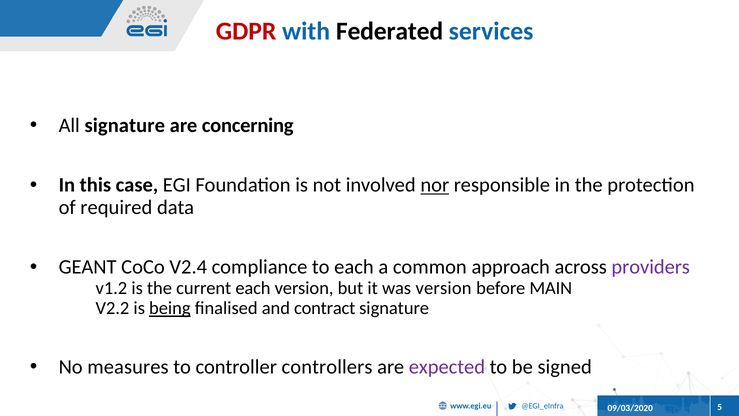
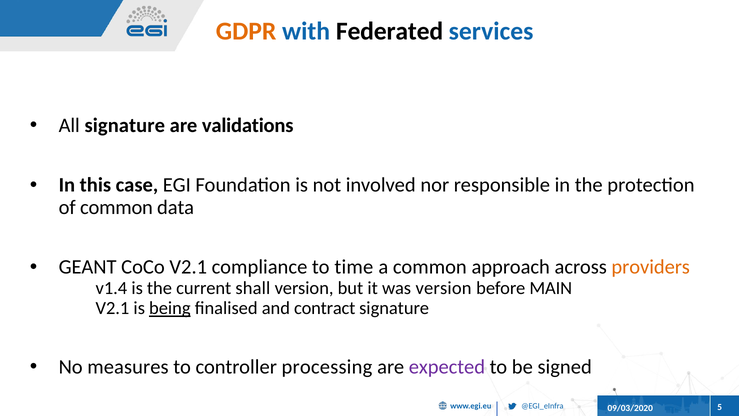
GDPR colour: red -> orange
concerning: concerning -> validations
nor underline: present -> none
of required: required -> common
CoCo V2.4: V2.4 -> V2.1
to each: each -> time
providers colour: purple -> orange
v1.2: v1.2 -> v1.4
current each: each -> shall
V2.2 at (112, 308): V2.2 -> V2.1
controllers: controllers -> processing
